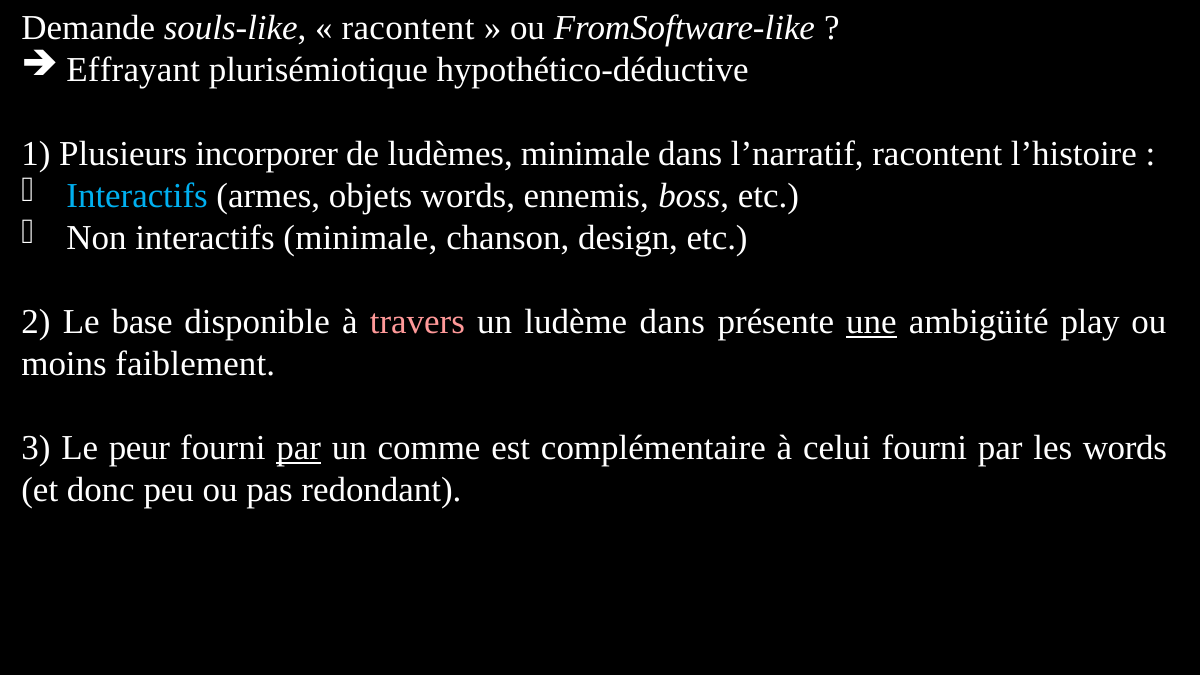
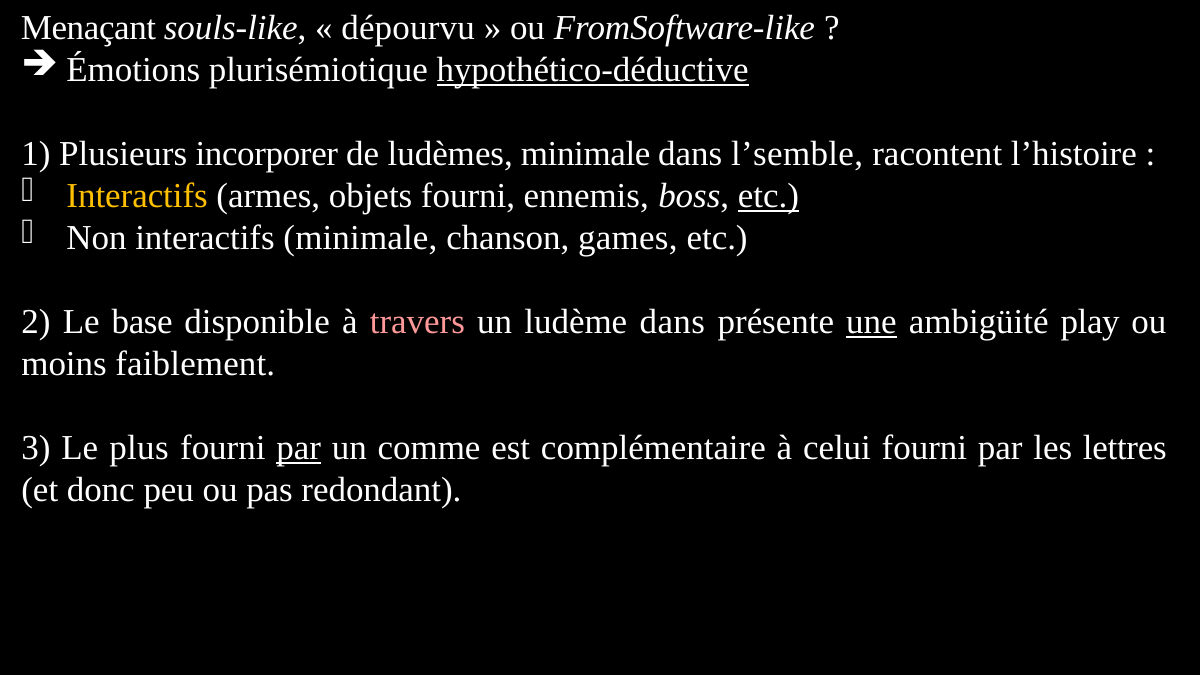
Demande: Demande -> Menaçant
racontent at (408, 28): racontent -> dépourvu
Effrayant: Effrayant -> Émotions
hypothético-déductive underline: none -> present
l’narratif: l’narratif -> l’semble
Interactifs at (137, 196) colour: light blue -> yellow
objets words: words -> fourni
etc at (768, 196) underline: none -> present
design: design -> games
peur: peur -> plus
les words: words -> lettres
